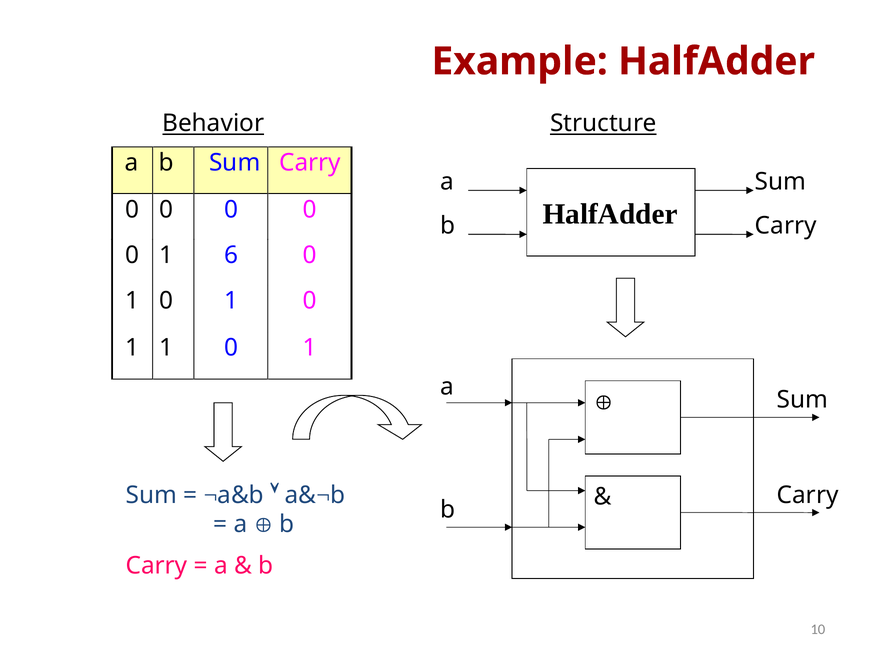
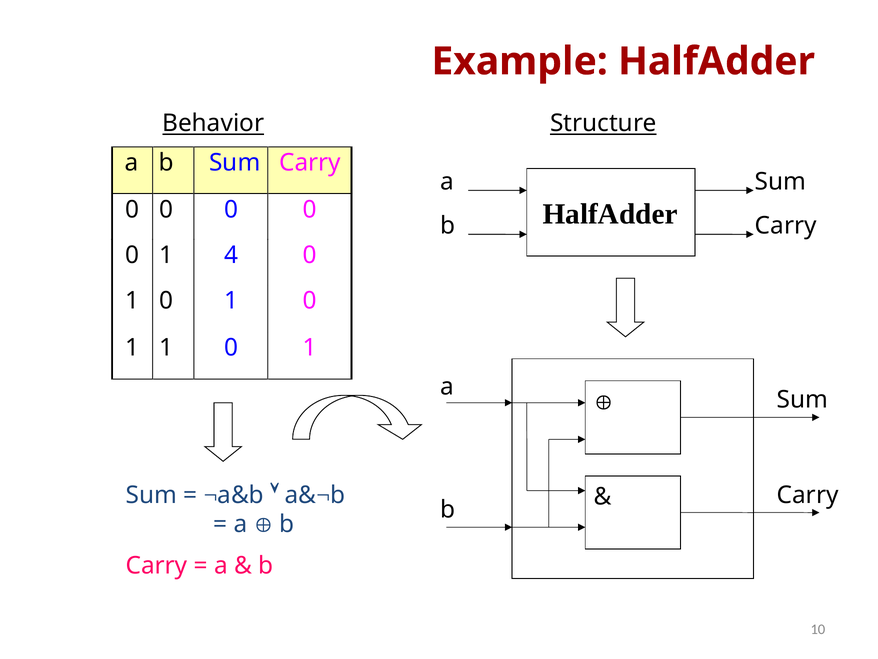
6: 6 -> 4
